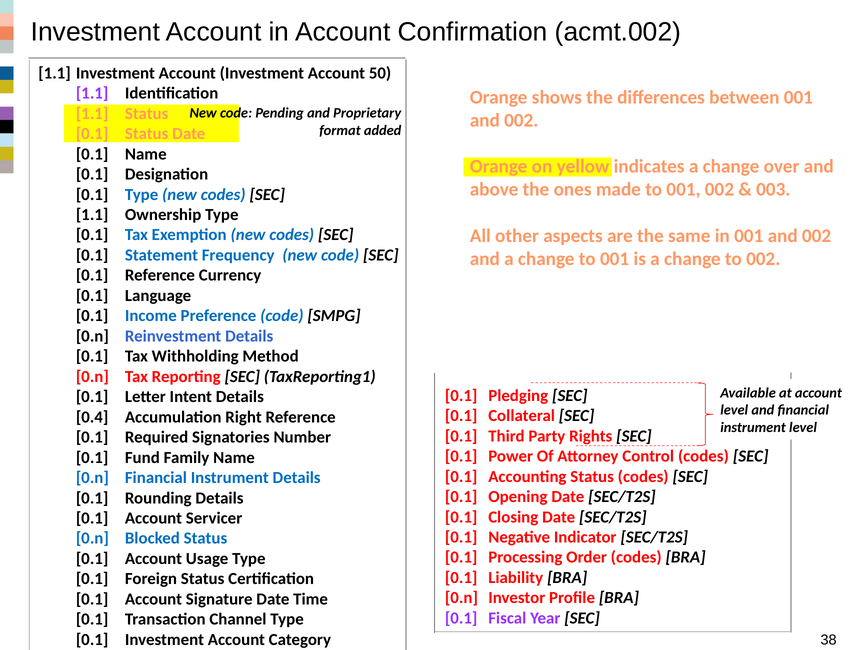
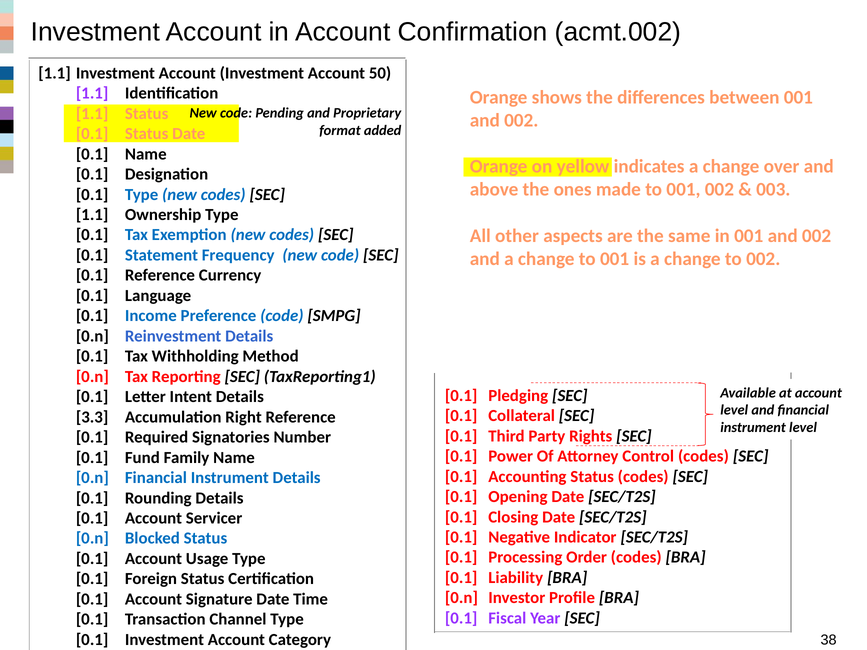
0.4: 0.4 -> 3.3
